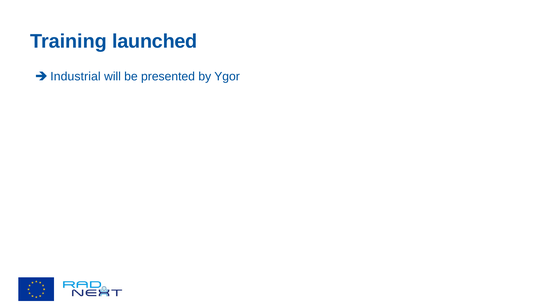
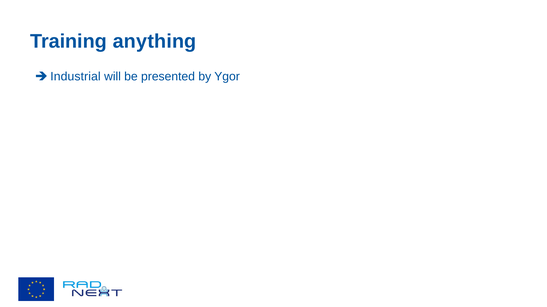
launched: launched -> anything
